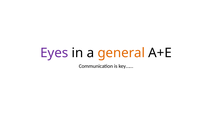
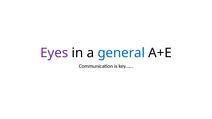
general colour: orange -> blue
